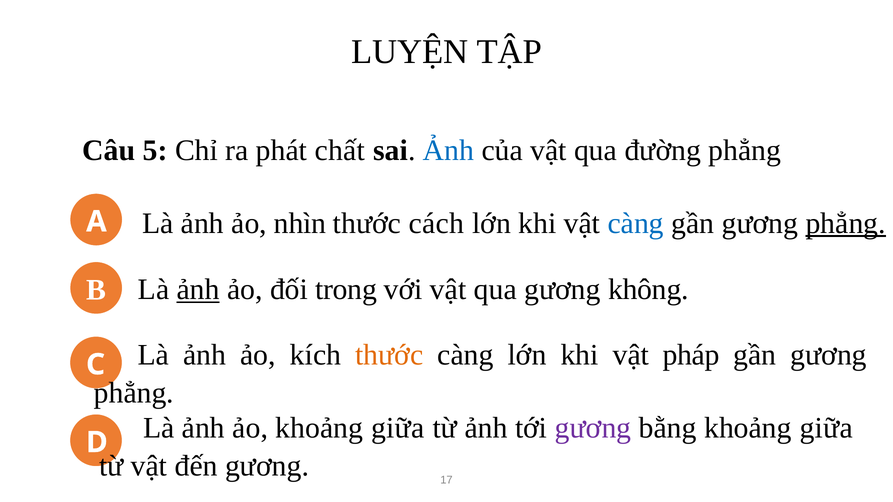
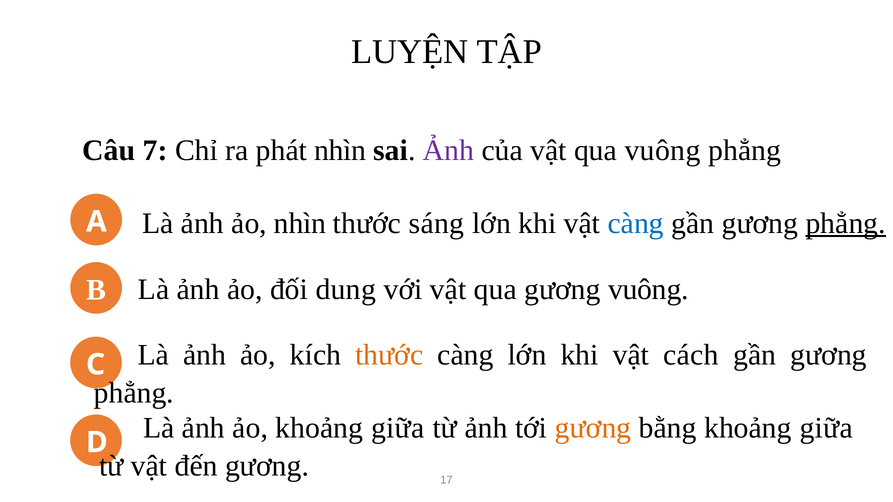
5: 5 -> 7
phát chất: chất -> nhìn
Ảnh at (449, 150) colour: blue -> purple
qua đường: đường -> vuông
cách: cách -> sáng
ảnh at (198, 290) underline: present -> none
trong: trong -> dung
gương không: không -> vuông
pháp: pháp -> cách
gương at (593, 428) colour: purple -> orange
